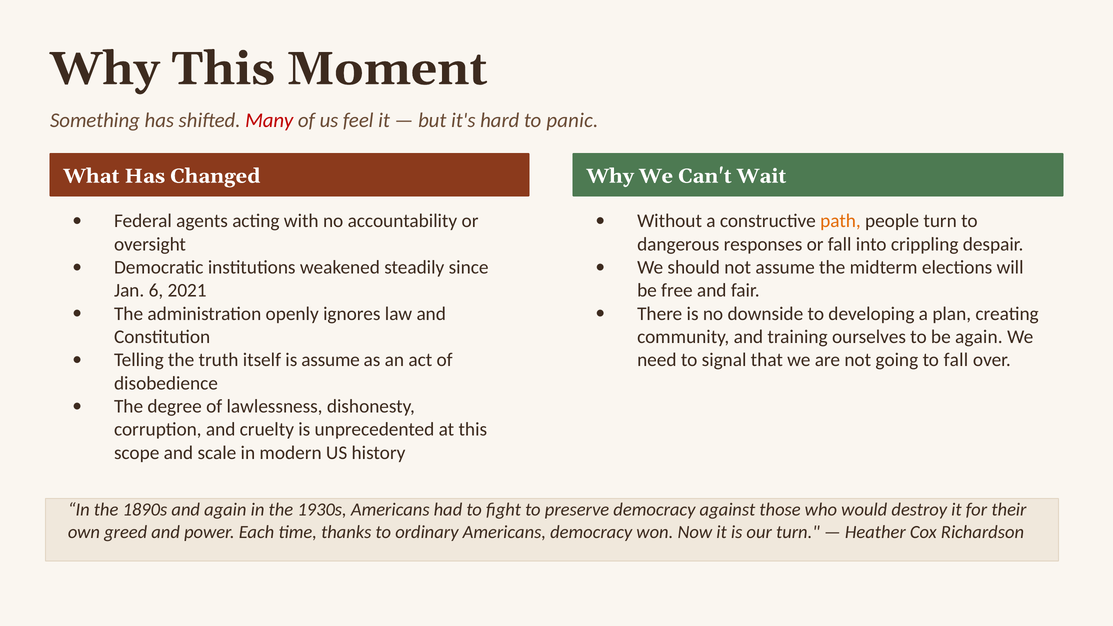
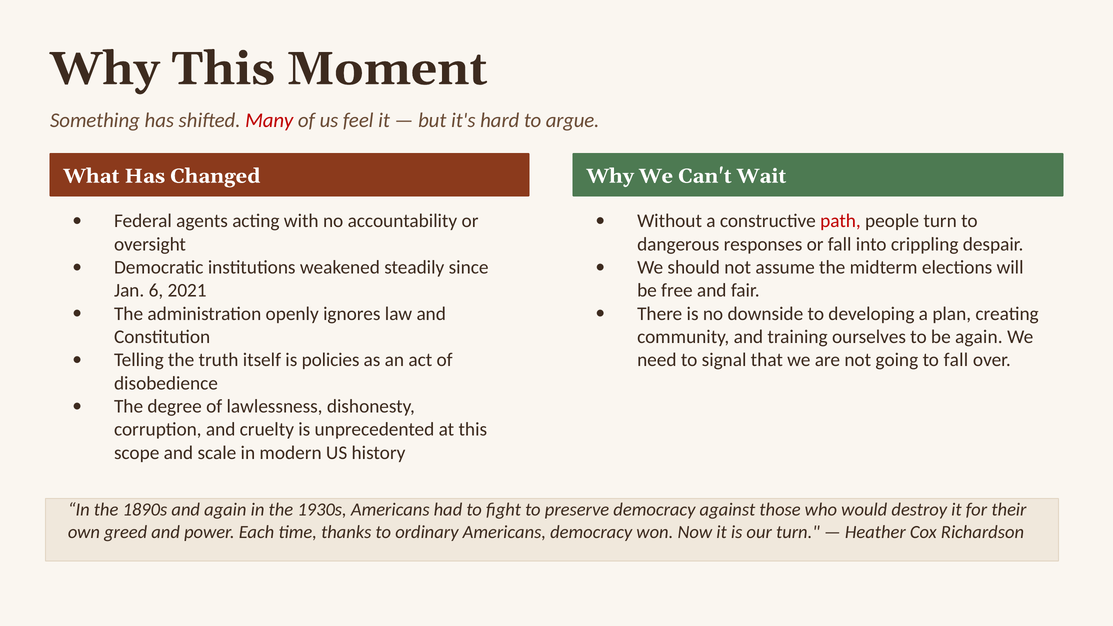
panic: panic -> argue
path colour: orange -> red
is assume: assume -> policies
